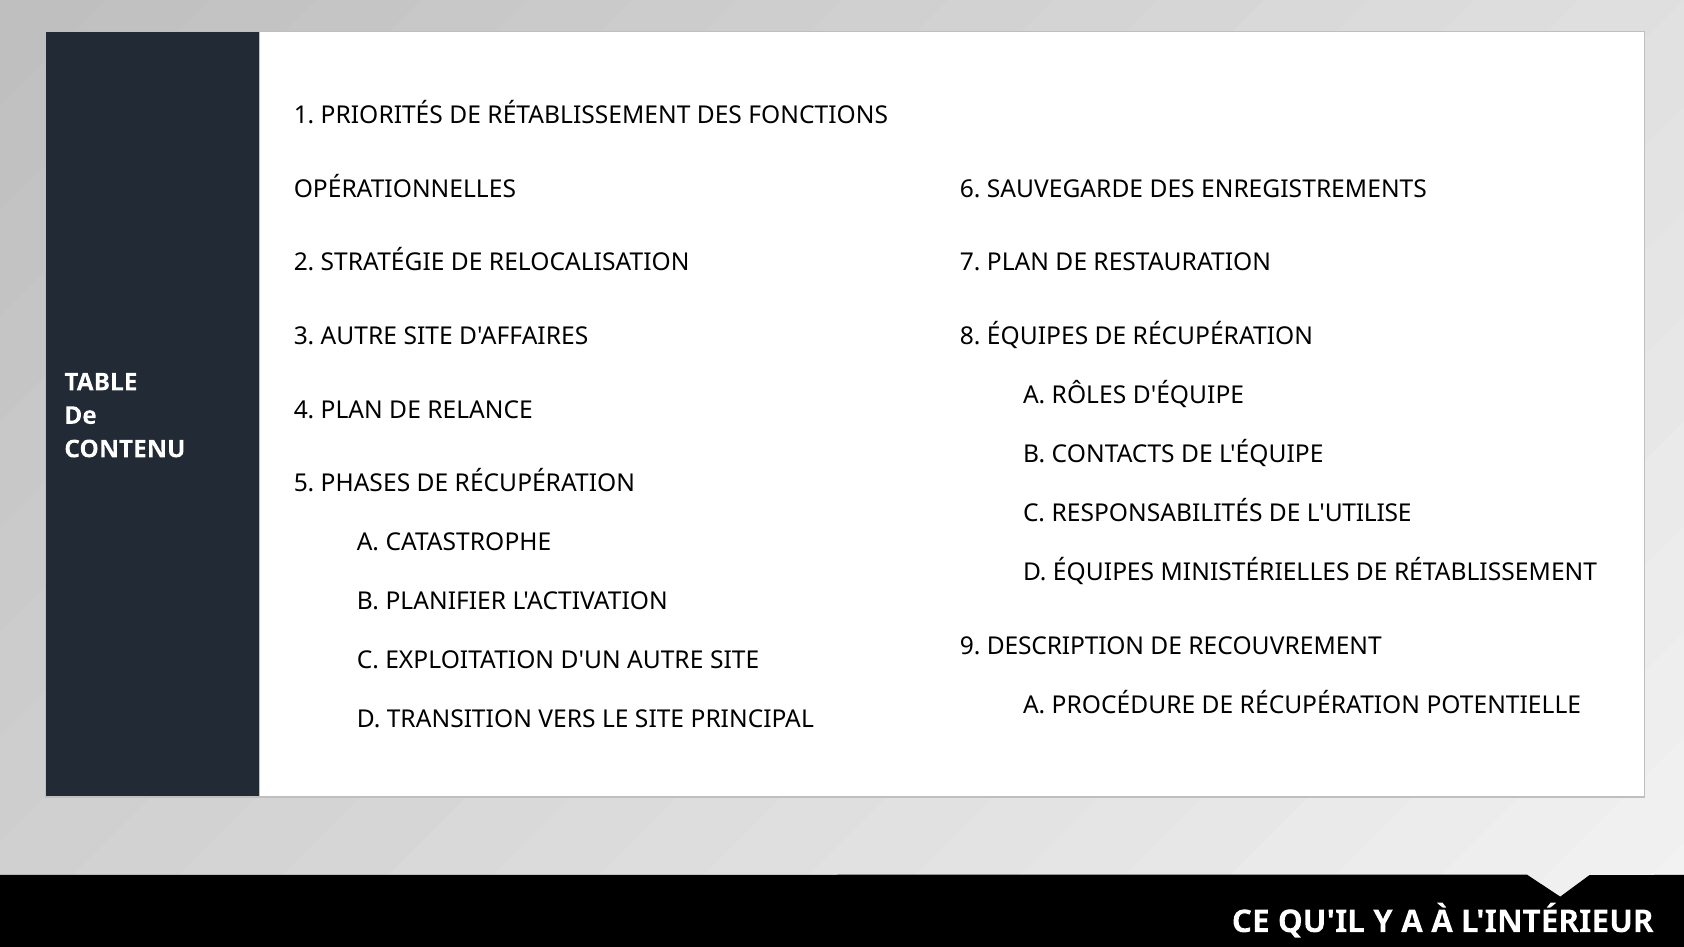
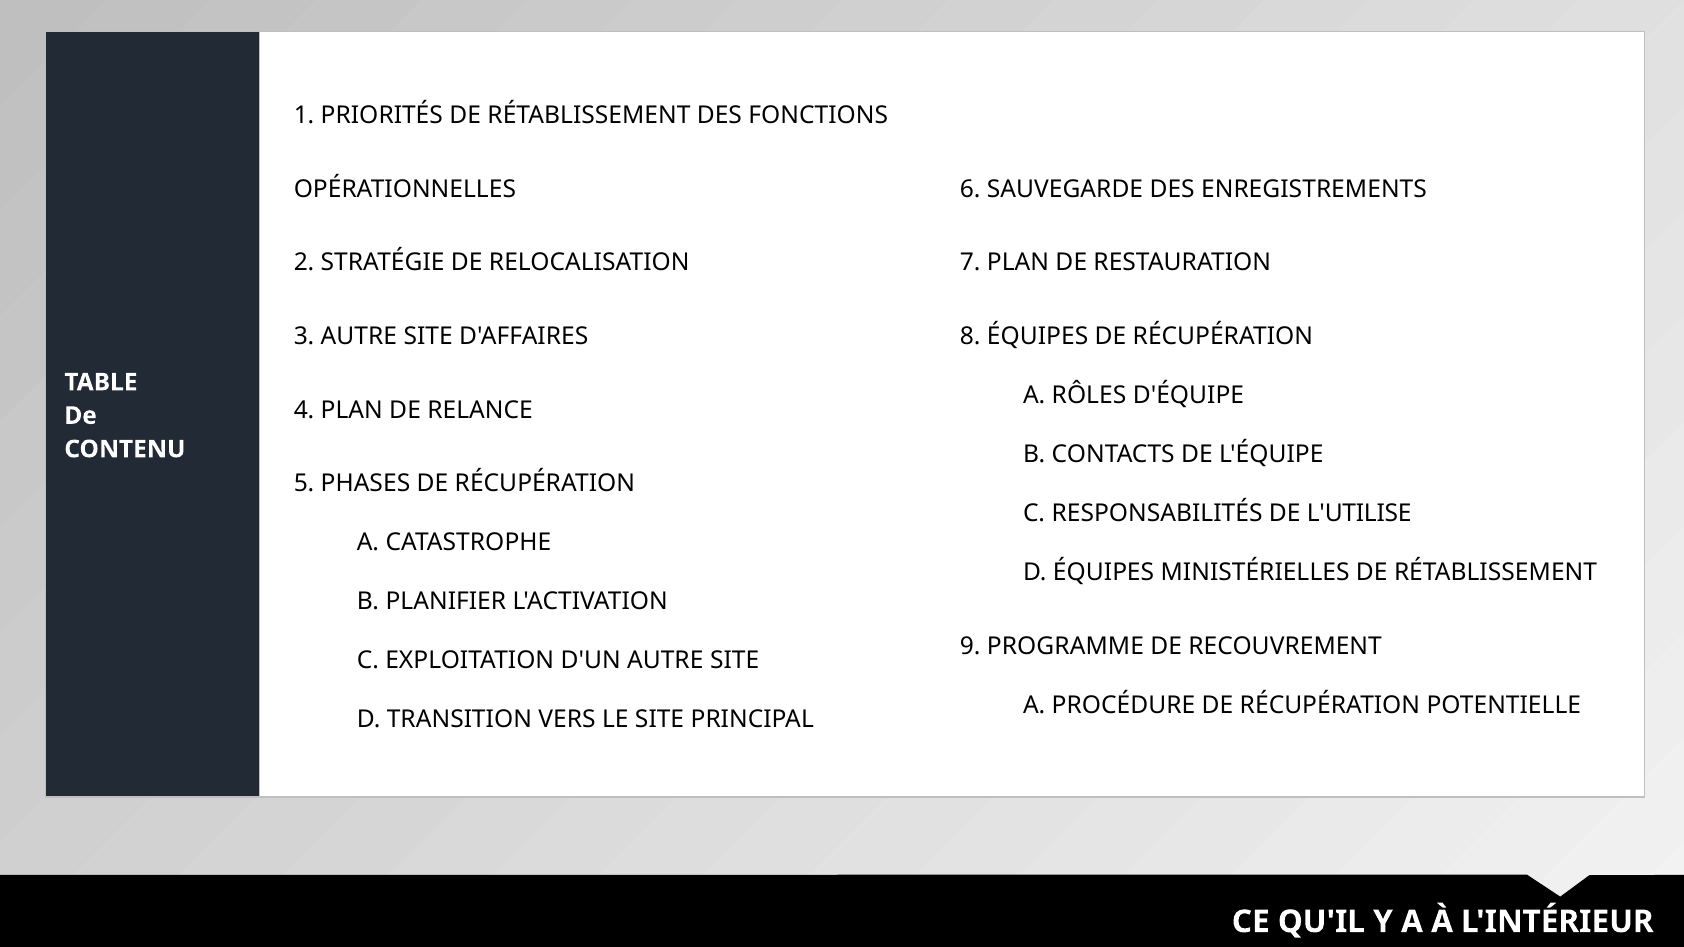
DESCRIPTION: DESCRIPTION -> PROGRAMME
